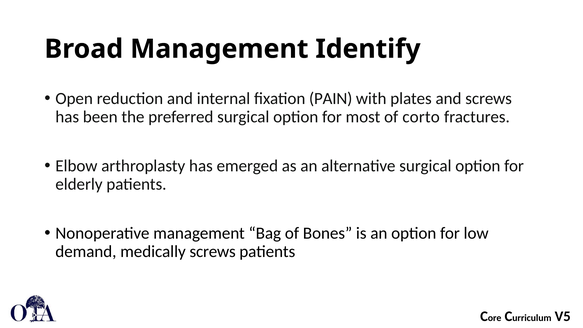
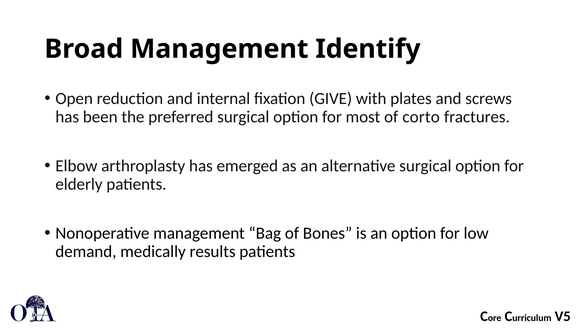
PAIN: PAIN -> GIVE
medically screws: screws -> results
